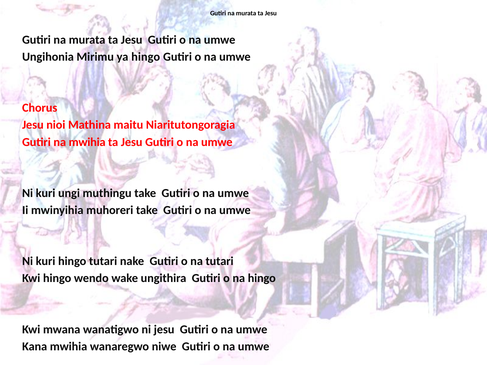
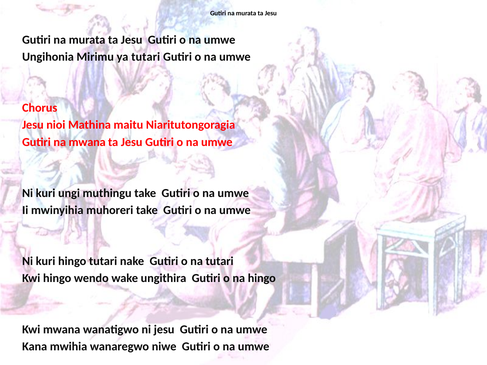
ya hingo: hingo -> tutari
na mwihia: mwihia -> mwana
